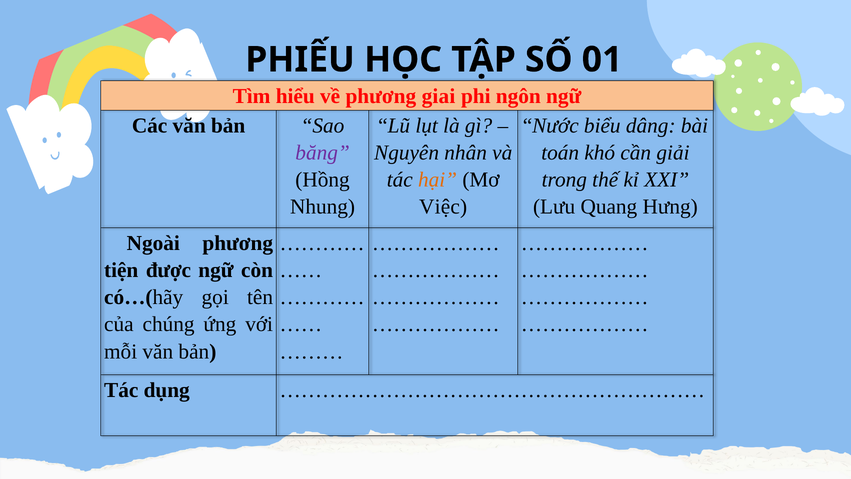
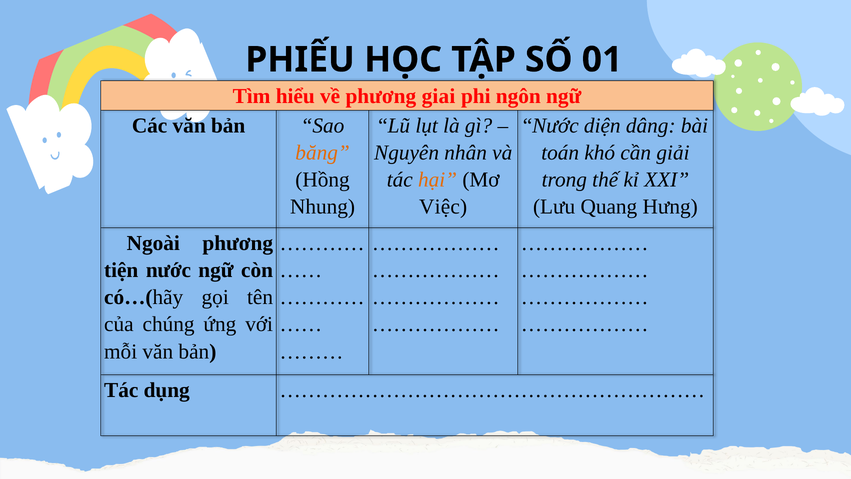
biểu: biểu -> diện
băng colour: purple -> orange
tiện được: được -> nước
